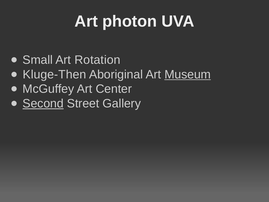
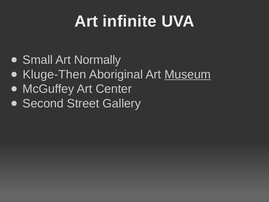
photon: photon -> infinite
Rotation: Rotation -> Normally
Second underline: present -> none
